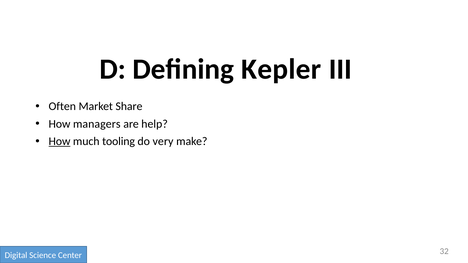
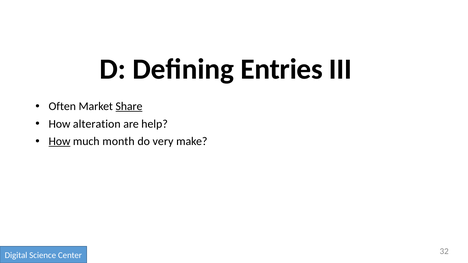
Kepler: Kepler -> Entries
Share underline: none -> present
managers: managers -> alteration
tooling: tooling -> month
